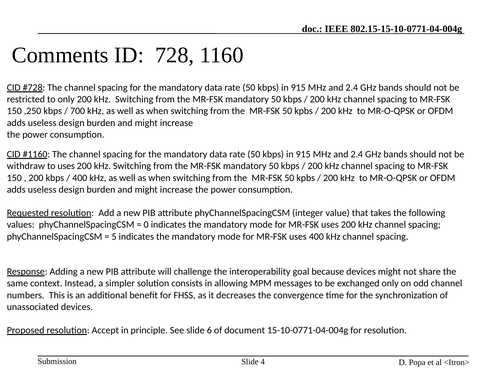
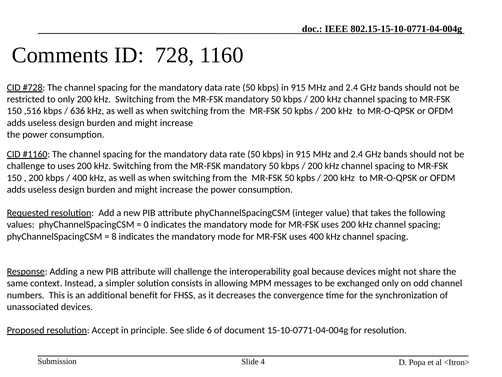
,250: ,250 -> ,516
700: 700 -> 636
withdraw at (26, 166): withdraw -> challenge
5: 5 -> 8
